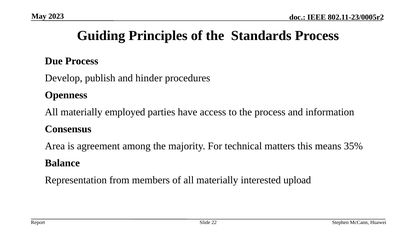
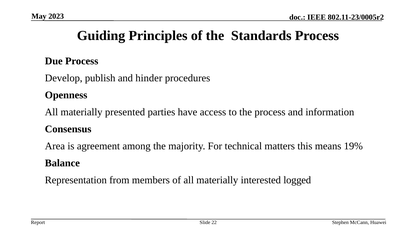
employed: employed -> presented
35%: 35% -> 19%
upload: upload -> logged
